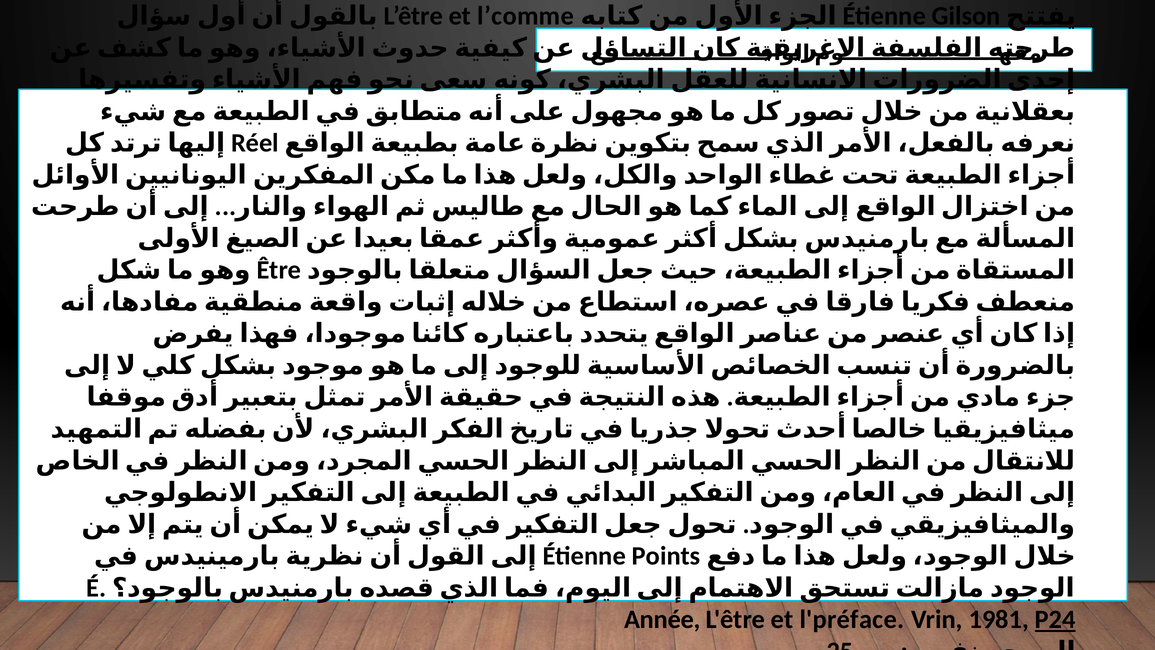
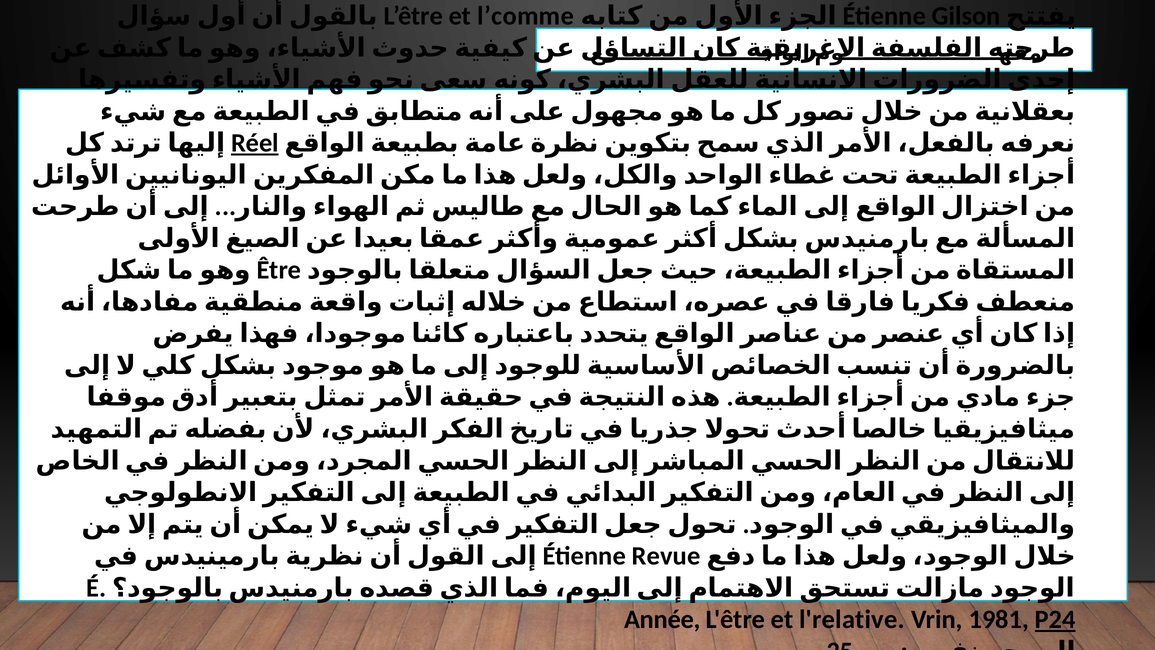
Réel underline: none -> present
Points: Points -> Revue
l'préface: l'préface -> l'relative
